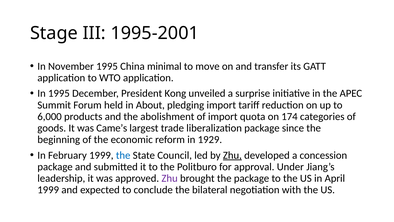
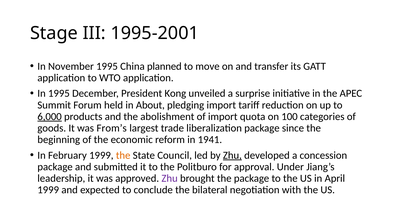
minimal: minimal -> planned
6,000 underline: none -> present
174: 174 -> 100
Came’s: Came’s -> From’s
1929: 1929 -> 1941
the at (123, 155) colour: blue -> orange
